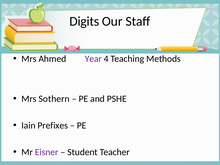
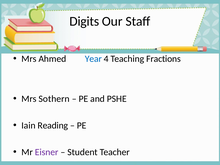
Year colour: purple -> blue
Methods: Methods -> Fractions
Prefixes: Prefixes -> Reading
